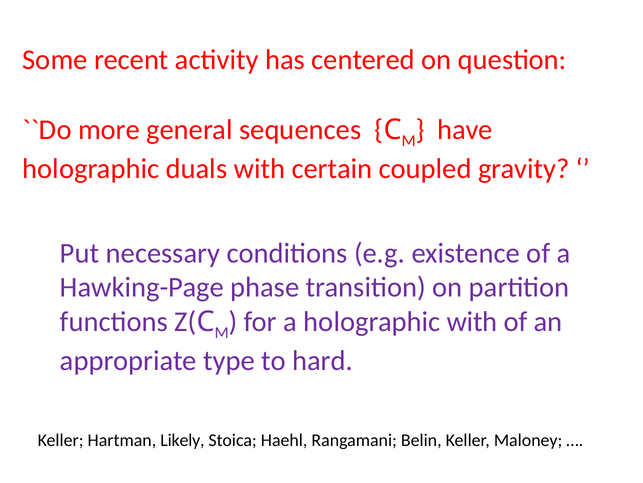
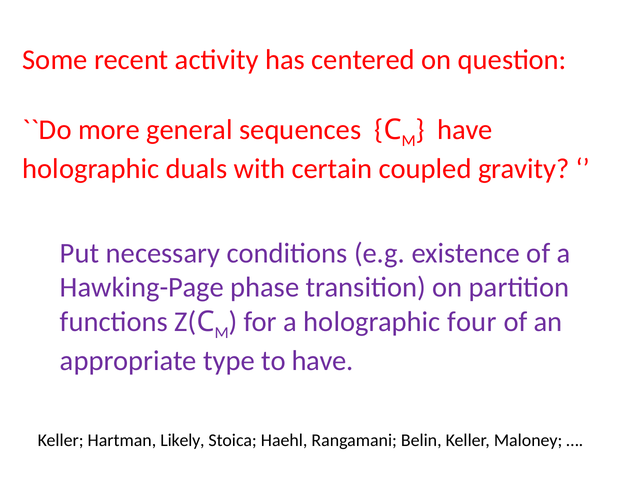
holographic with: with -> four
to hard: hard -> have
